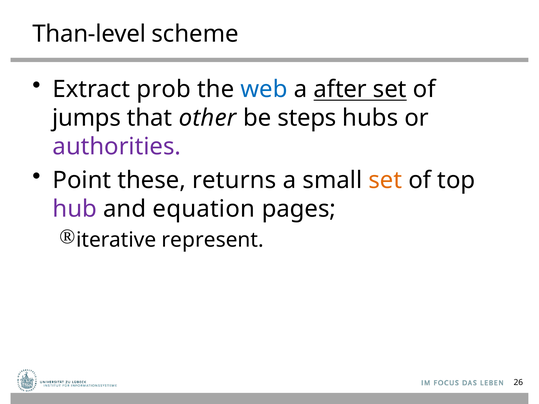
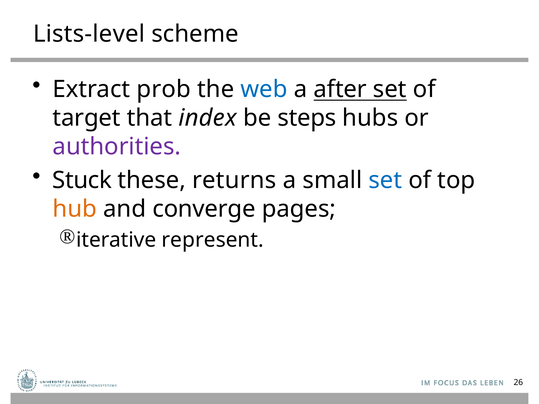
Than-level: Than-level -> Lists-level
jumps: jumps -> target
other: other -> index
Point: Point -> Stuck
set at (385, 180) colour: orange -> blue
hub colour: purple -> orange
equation: equation -> converge
